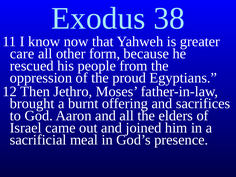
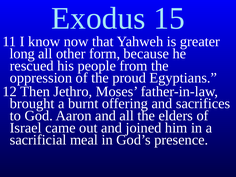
38: 38 -> 15
care: care -> long
